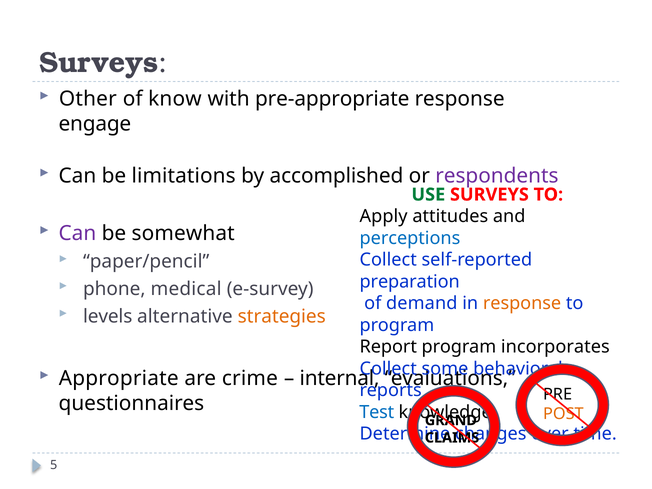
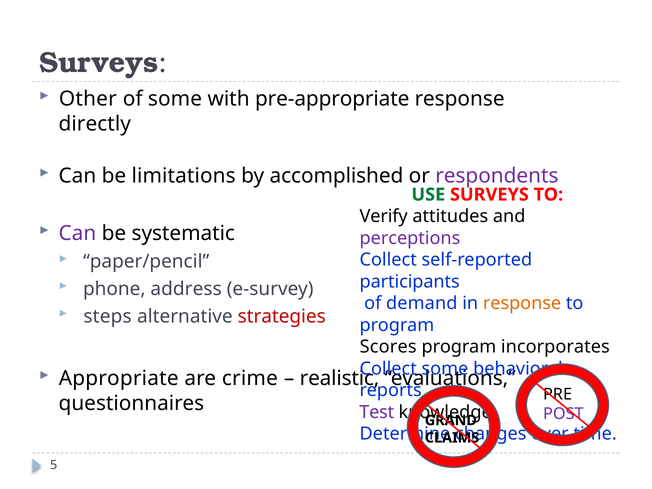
of know: know -> some
engage: engage -> directly
Apply: Apply -> Verify
somewhat: somewhat -> systematic
perceptions colour: blue -> purple
preparation: preparation -> participants
medical: medical -> address
levels: levels -> steps
strategies colour: orange -> red
Report: Report -> Scores
internal: internal -> realistic
Test colour: blue -> purple
POST colour: orange -> purple
